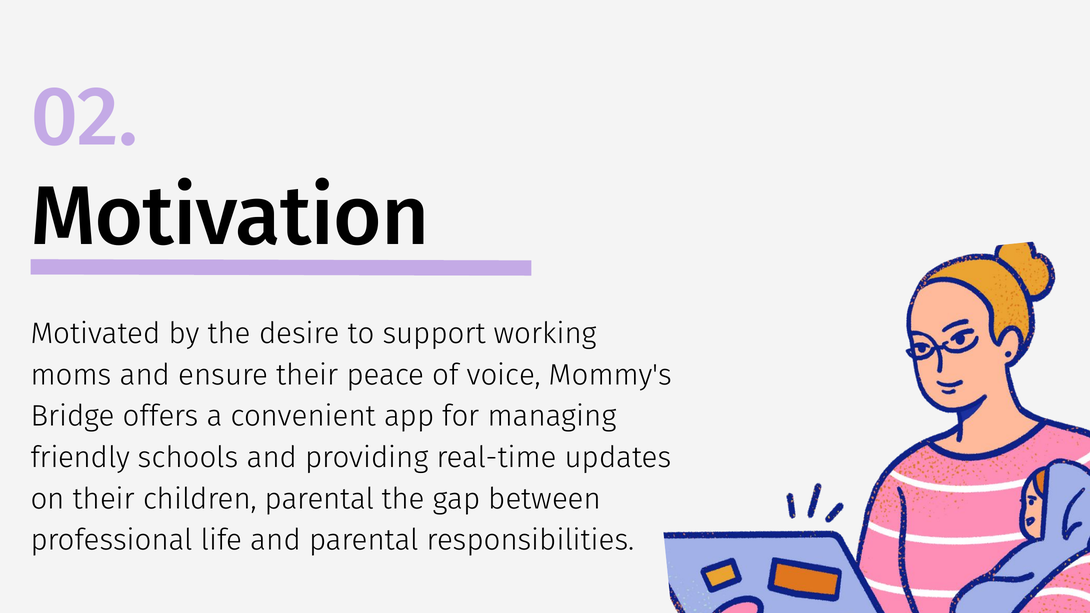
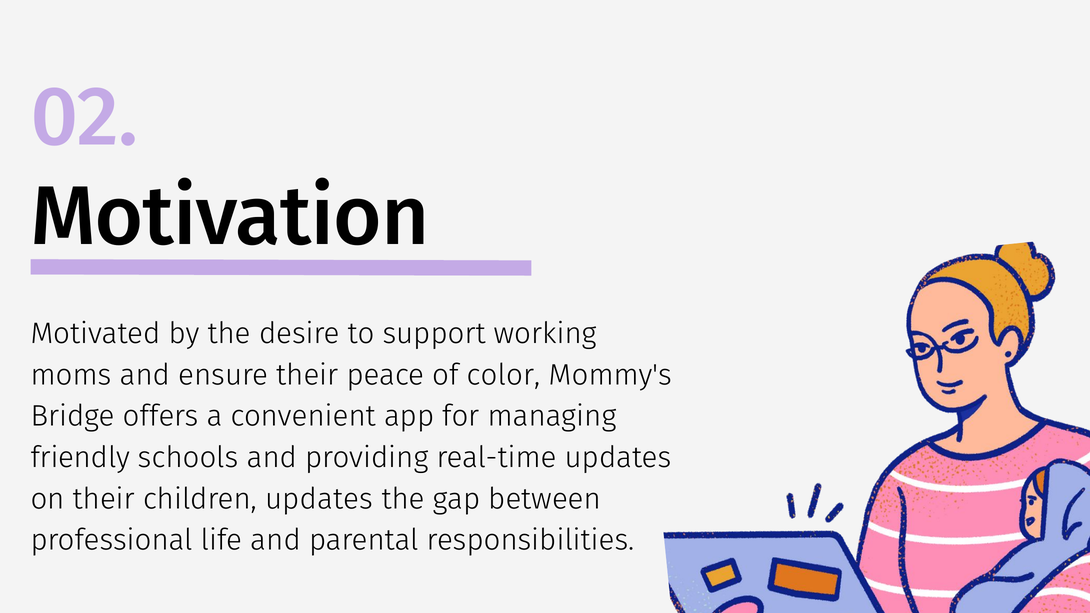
voice: voice -> color
children parental: parental -> updates
